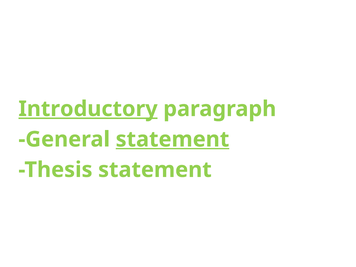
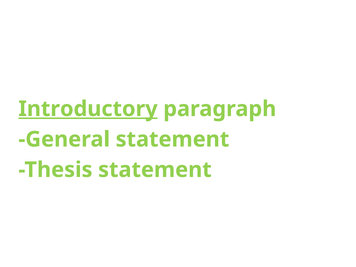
statement at (172, 139) underline: present -> none
